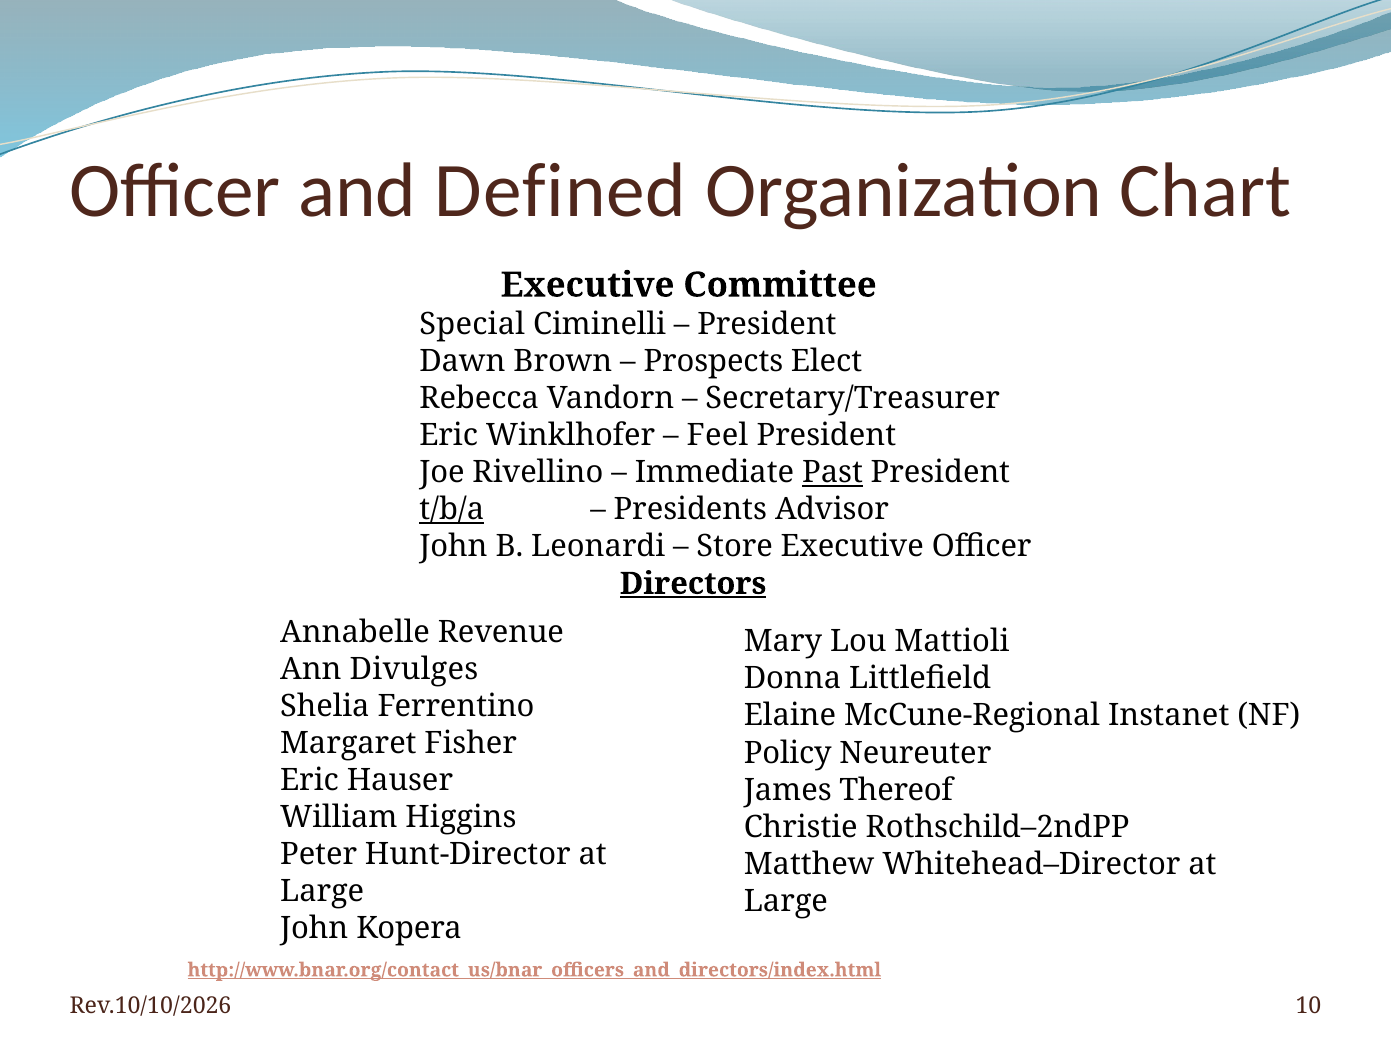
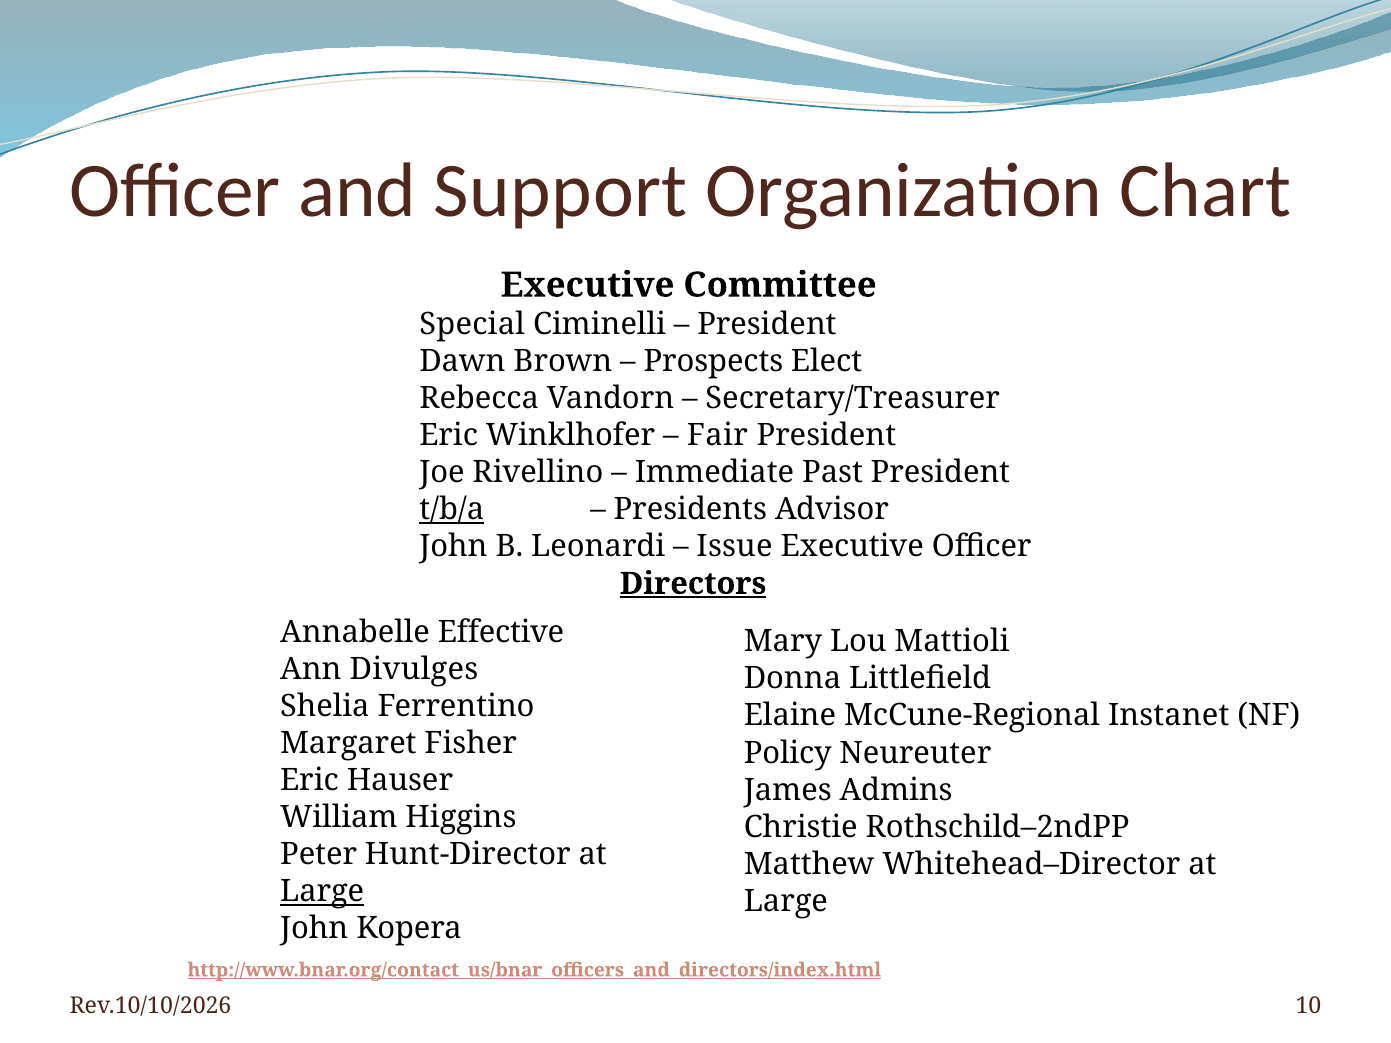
Defined: Defined -> Support
Feel: Feel -> Fair
Past underline: present -> none
Store: Store -> Issue
Revenue: Revenue -> Effective
Thereof: Thereof -> Admins
Large at (322, 892) underline: none -> present
